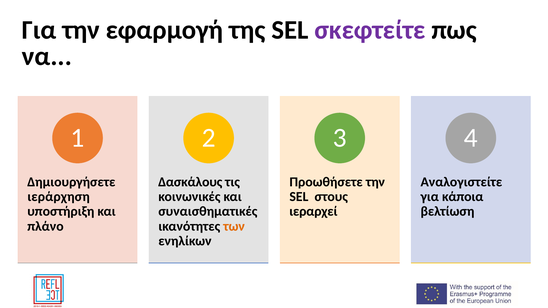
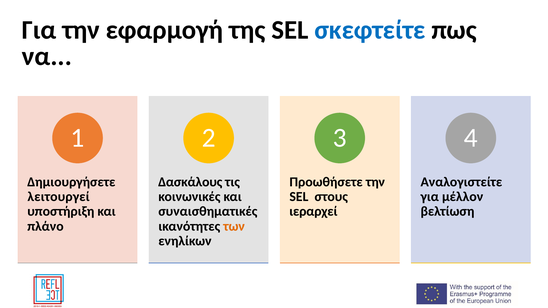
σκεφτείτε colour: purple -> blue
κάποια: κάποια -> μέλλον
ιεράρχηση: ιεράρχηση -> λειτουργεί
